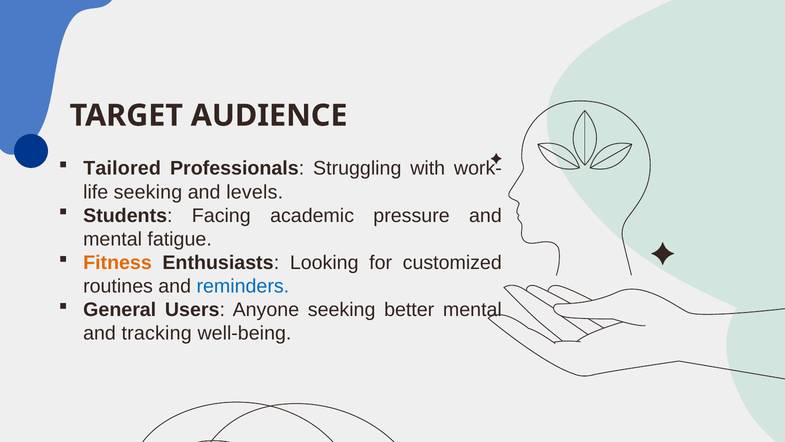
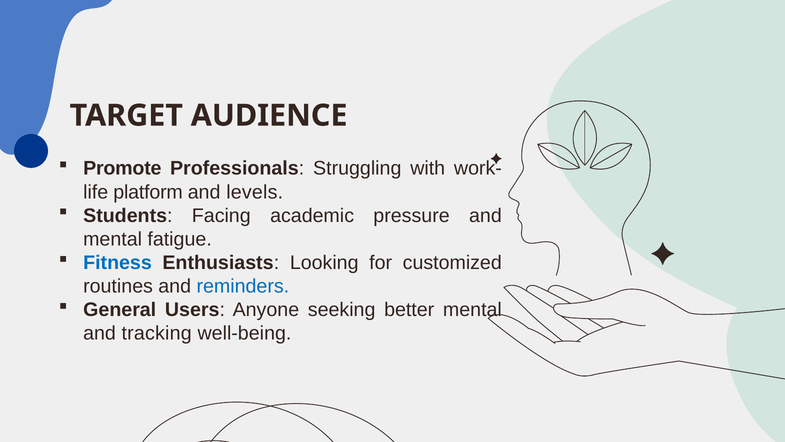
Tailored: Tailored -> Promote
seeking at (148, 192): seeking -> platform
Fitness colour: orange -> blue
